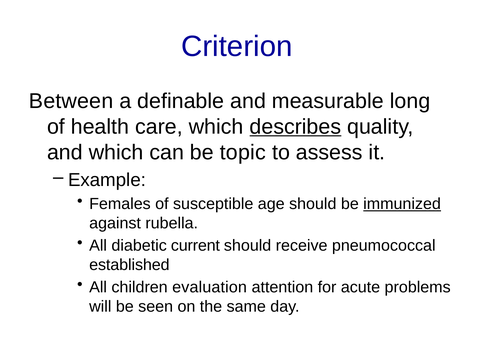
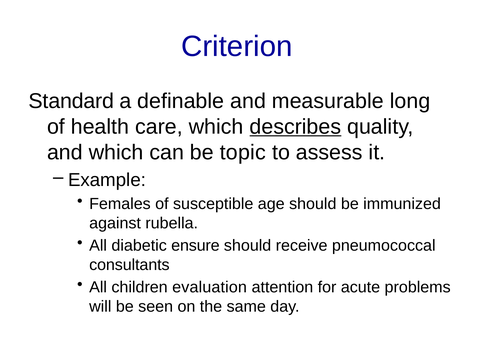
Between: Between -> Standard
immunized underline: present -> none
current: current -> ensure
established: established -> consultants
